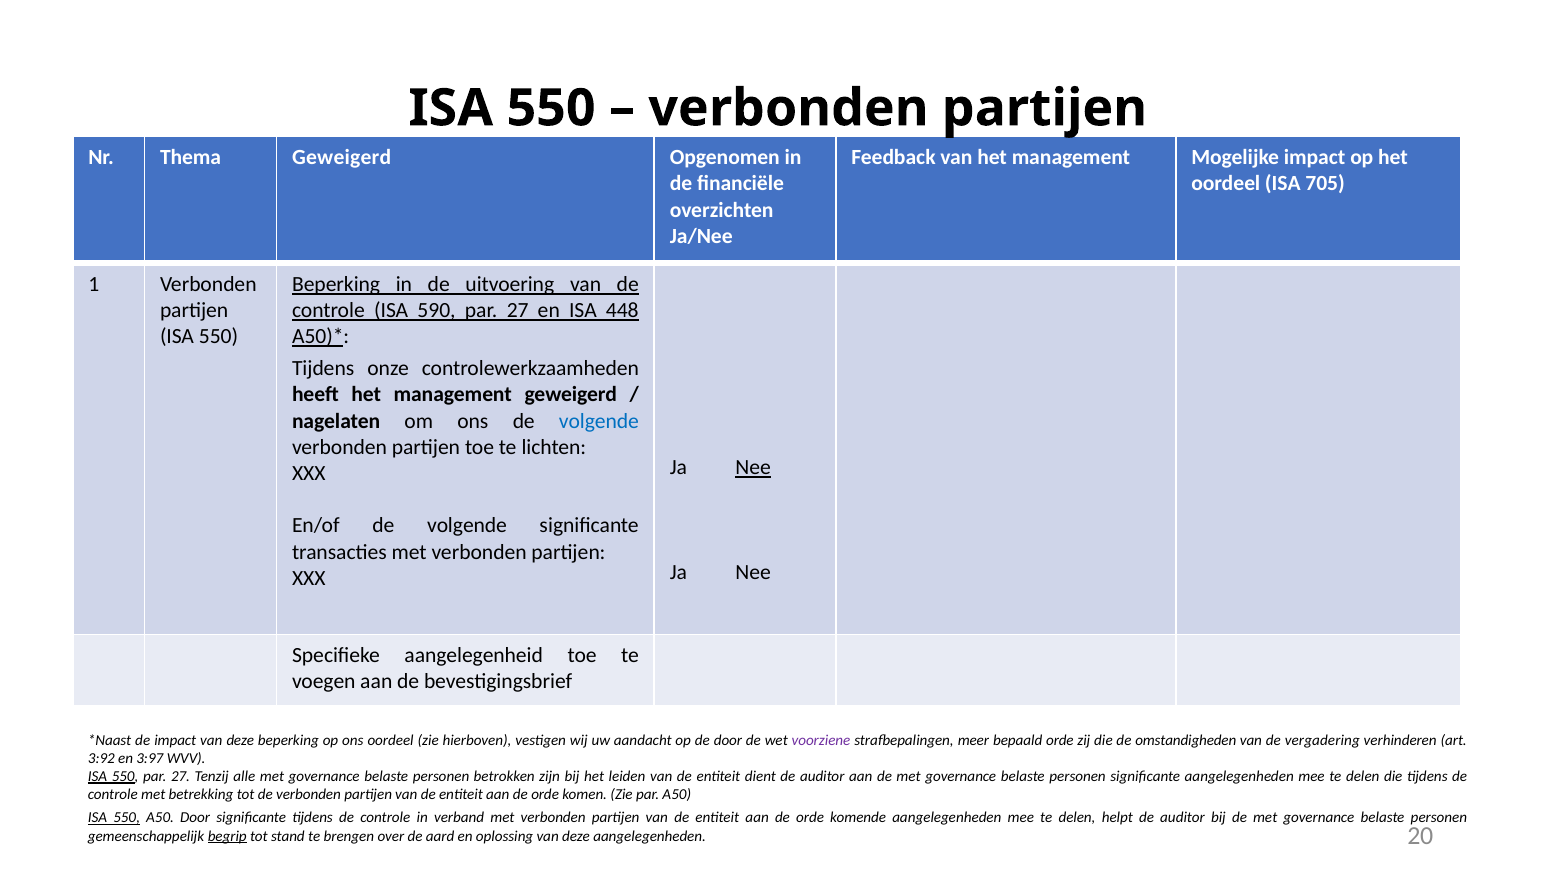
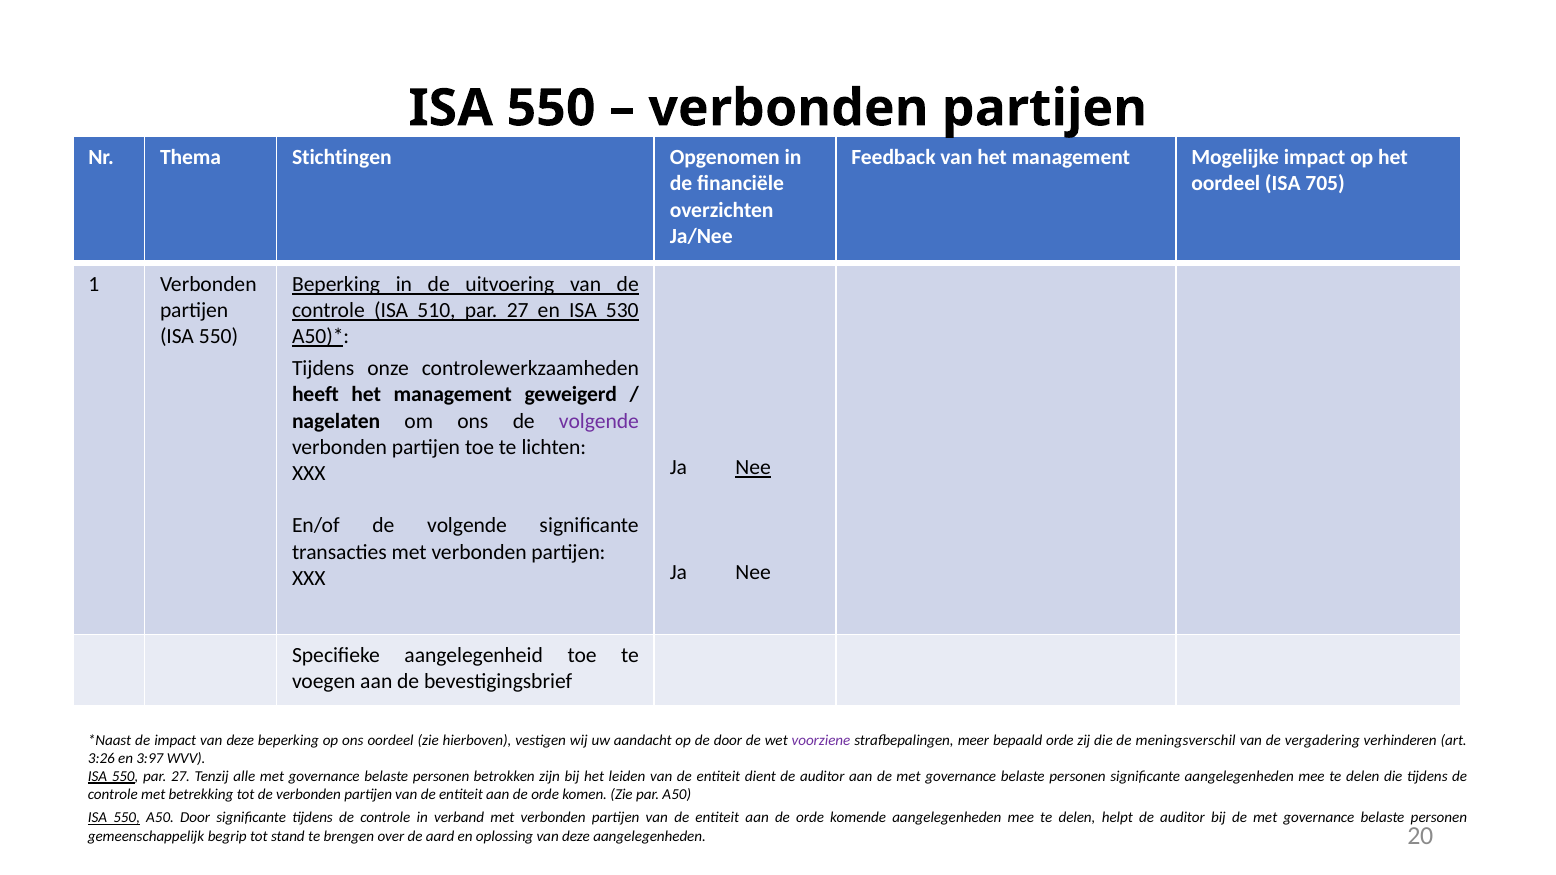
Thema Geweigerd: Geweigerd -> Stichtingen
590: 590 -> 510
448: 448 -> 530
volgende at (599, 421) colour: blue -> purple
omstandigheden: omstandigheden -> meningsverschil
3:92: 3:92 -> 3:26
begrip underline: present -> none
